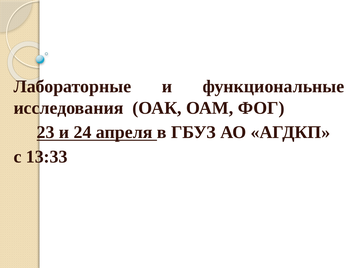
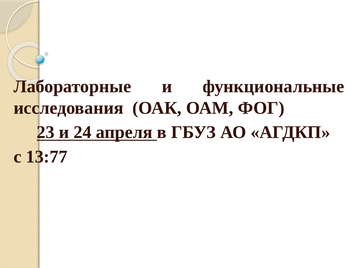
13:33: 13:33 -> 13:77
